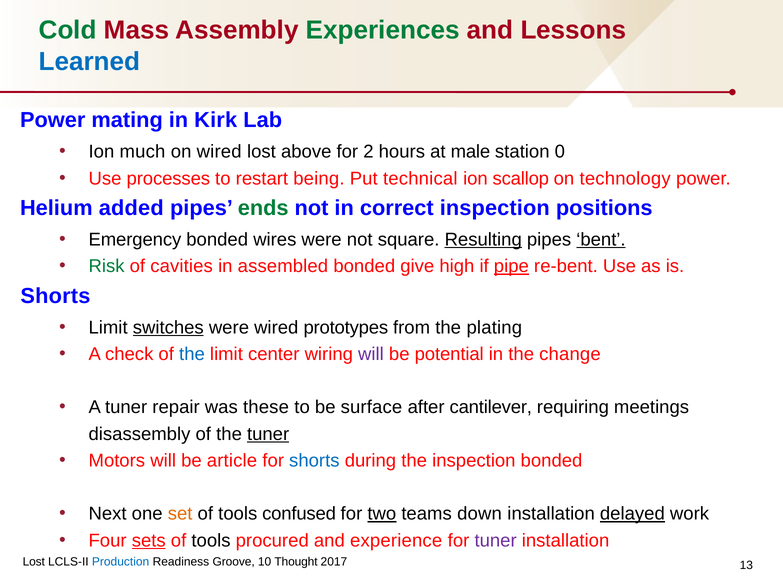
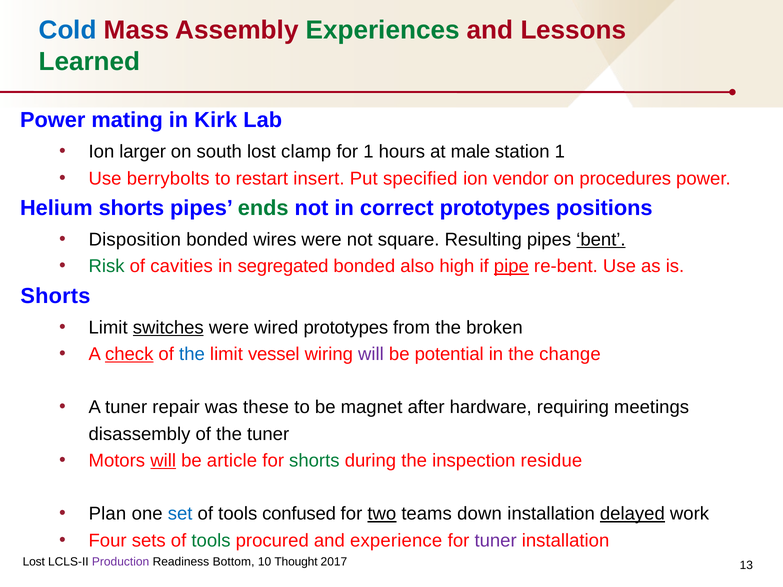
Cold colour: green -> blue
Learned colour: blue -> green
much: much -> larger
on wired: wired -> south
above: above -> clamp
for 2: 2 -> 1
station 0: 0 -> 1
processes: processes -> berrybolts
being: being -> insert
technical: technical -> specified
scallop: scallop -> vendor
technology: technology -> procedures
Helium added: added -> shorts
correct inspection: inspection -> prototypes
Emergency: Emergency -> Disposition
Resulting underline: present -> none
assembled: assembled -> segregated
give: give -> also
plating: plating -> broken
check underline: none -> present
center: center -> vessel
surface: surface -> magnet
cantilever: cantilever -> hardware
tuner at (268, 434) underline: present -> none
will at (163, 461) underline: none -> present
shorts at (314, 461) colour: blue -> green
inspection bonded: bonded -> residue
Next: Next -> Plan
set colour: orange -> blue
sets underline: present -> none
tools at (211, 541) colour: black -> green
Production colour: blue -> purple
Groove: Groove -> Bottom
